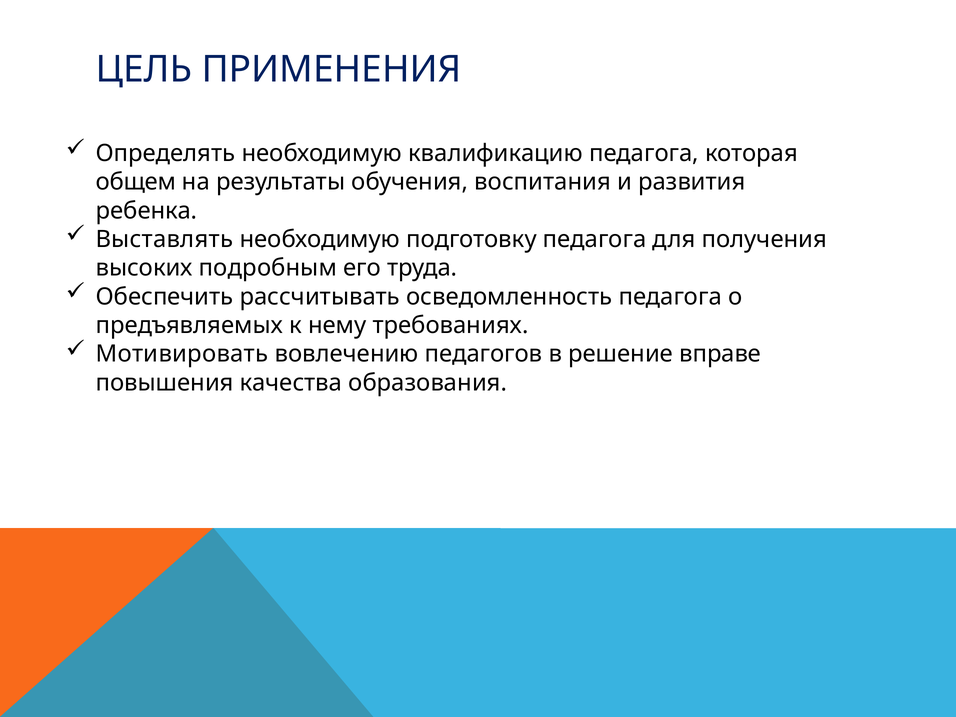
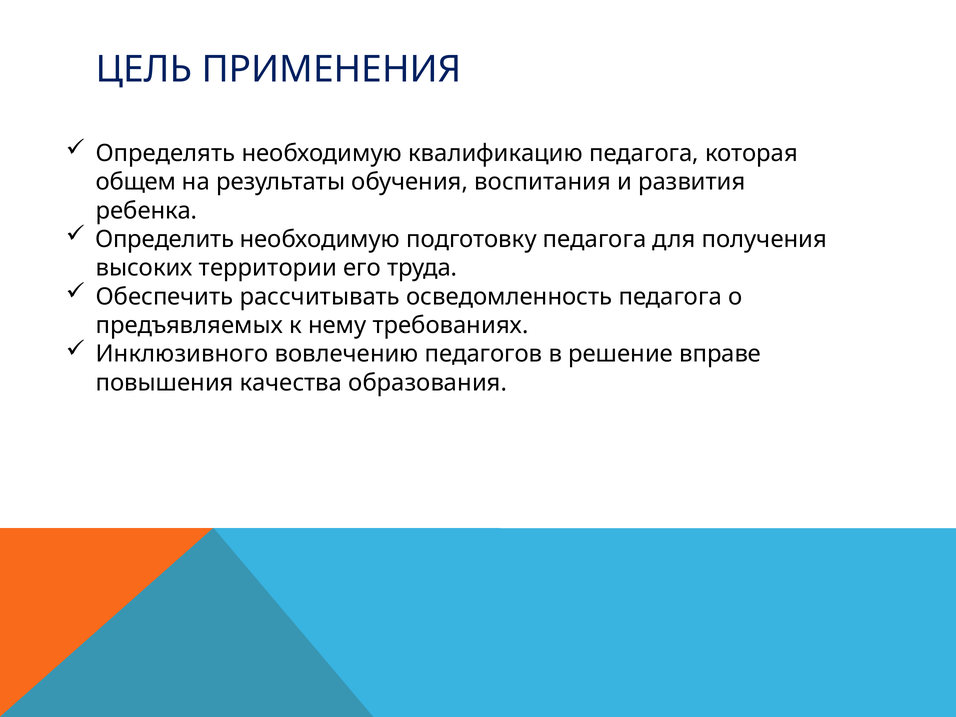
Выставлять: Выставлять -> Определить
подробным: подробным -> территории
Мотивировать: Мотивировать -> Инклюзивного
